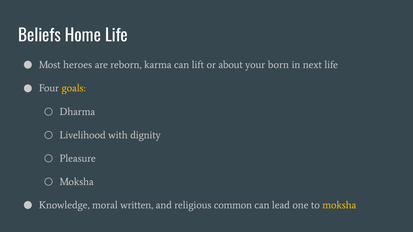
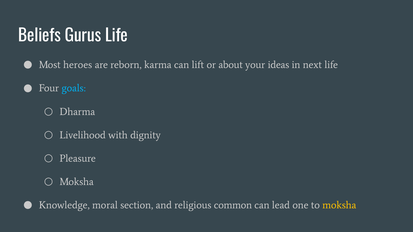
Home: Home -> Gurus
born: born -> ideas
goals colour: yellow -> light blue
written: written -> section
